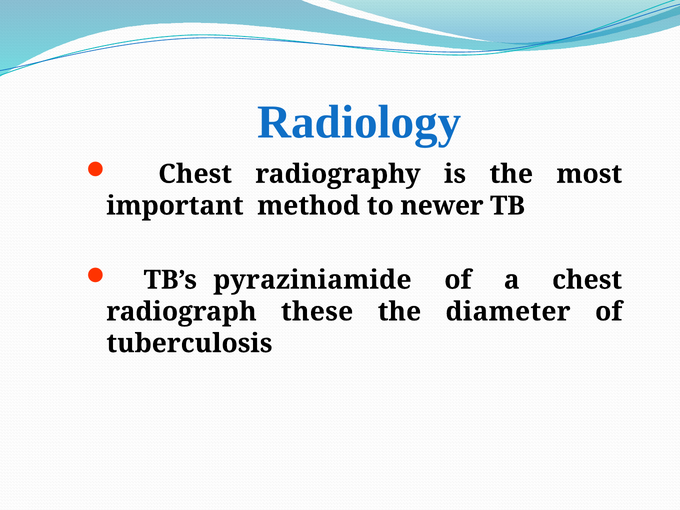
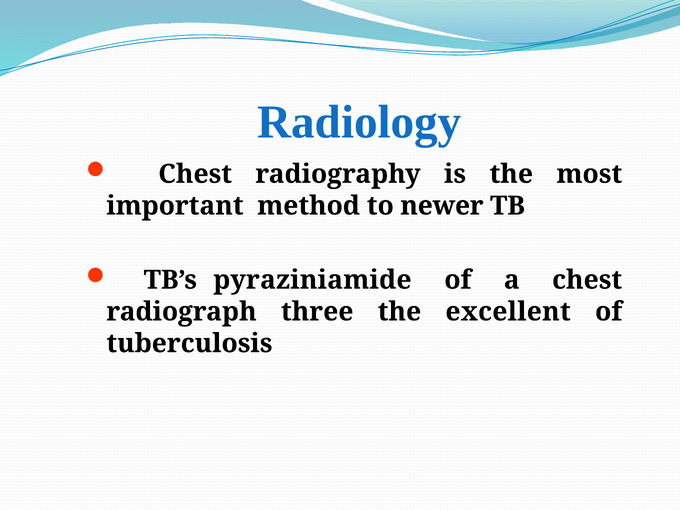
these: these -> three
diameter: diameter -> excellent
